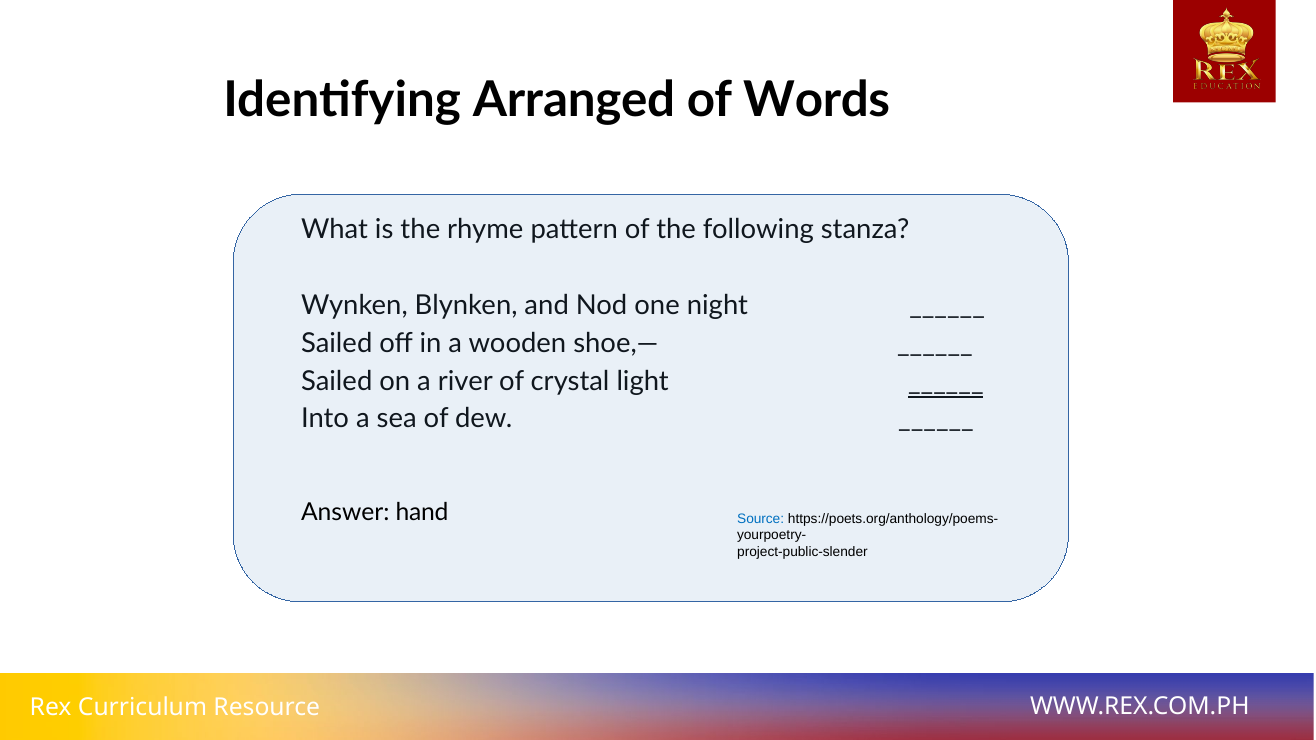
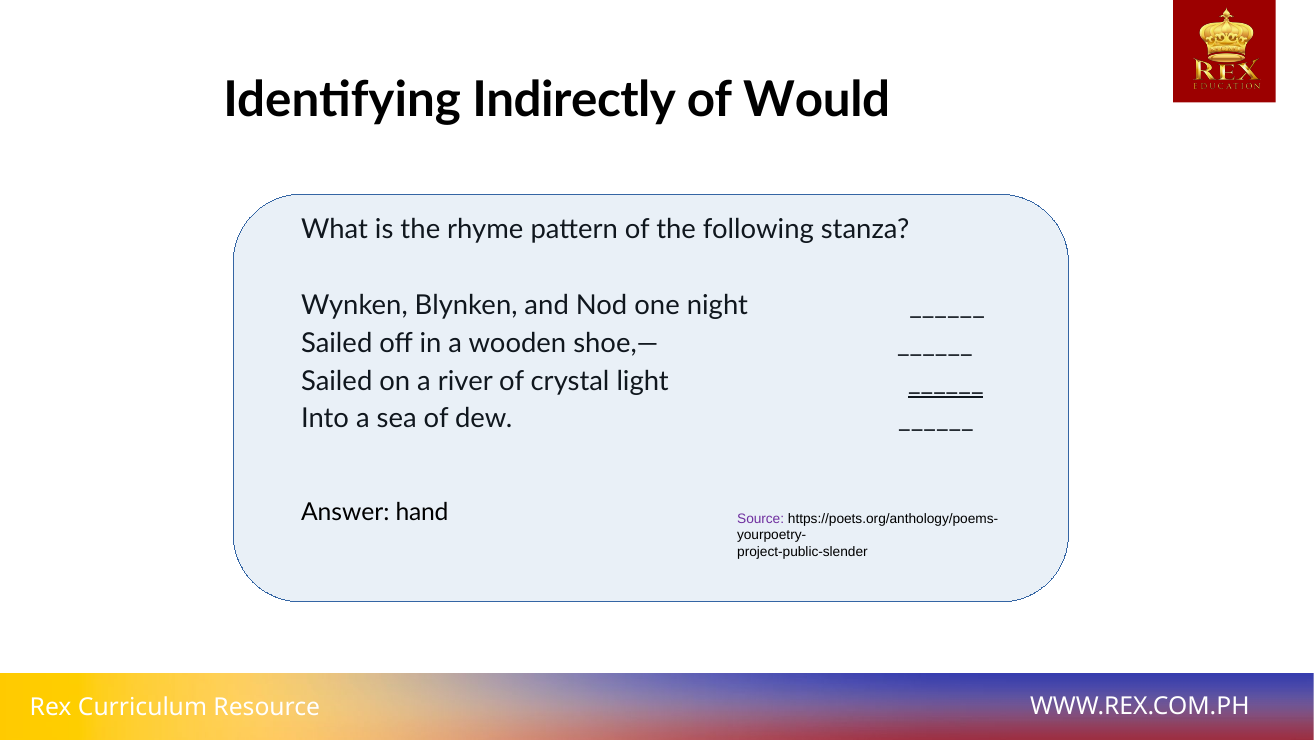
Arranged: Arranged -> Indirectly
Words: Words -> Would
Source colour: blue -> purple
